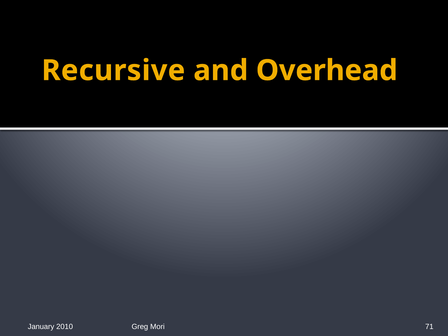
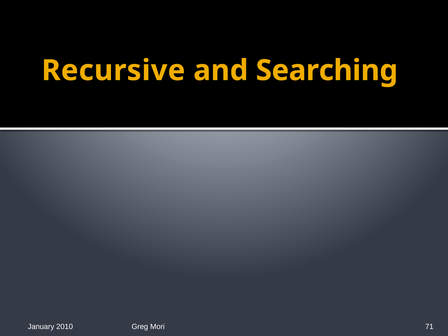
Overhead: Overhead -> Searching
